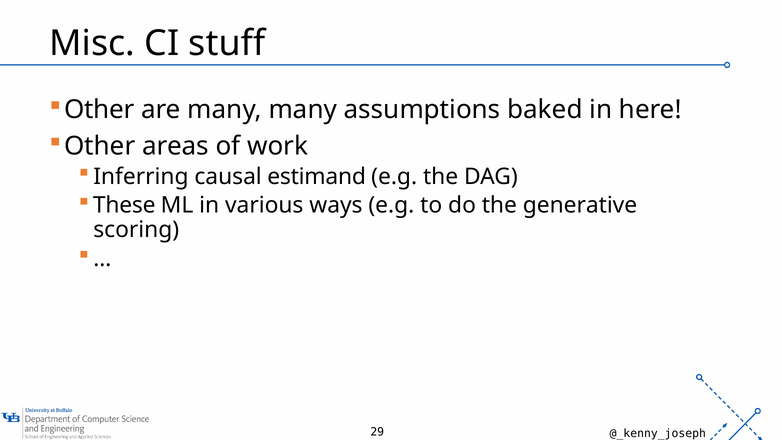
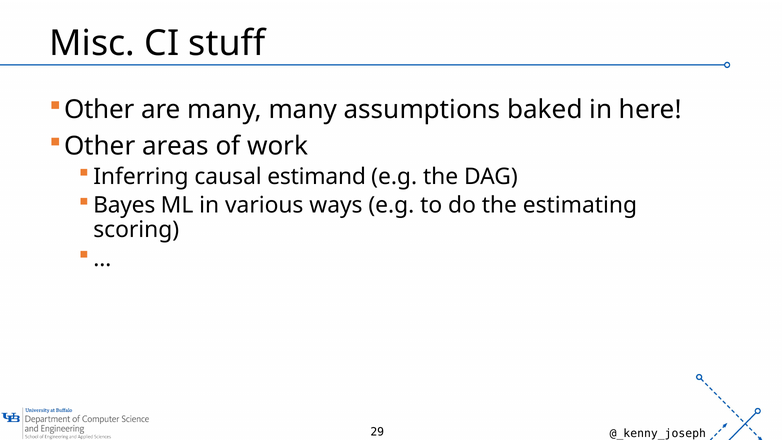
These: These -> Bayes
generative: generative -> estimating
